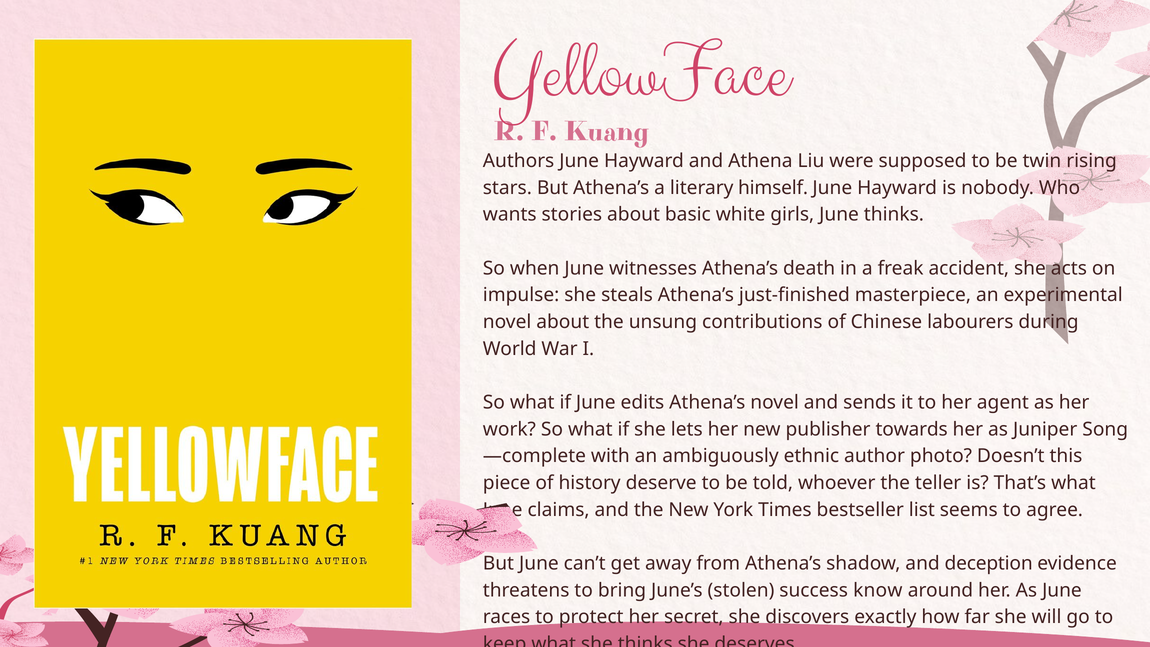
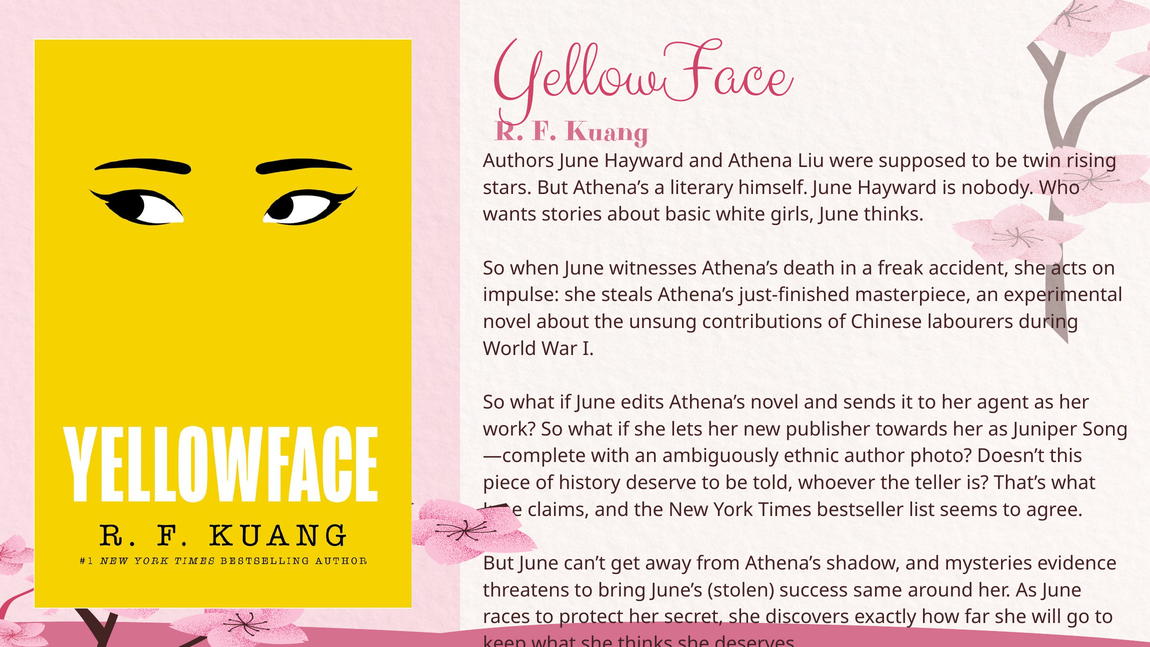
deception: deception -> mysteries
know: know -> same
